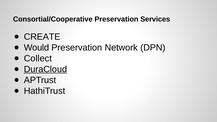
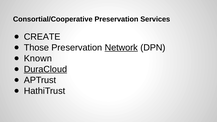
Would: Would -> Those
Network underline: none -> present
Collect: Collect -> Known
